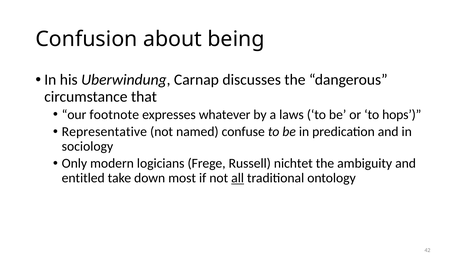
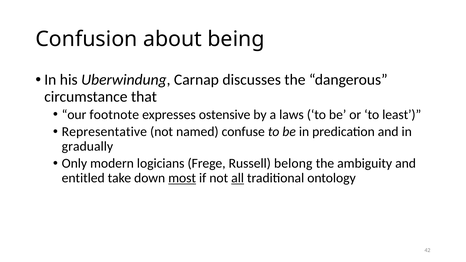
whatever: whatever -> ostensive
hops: hops -> least
sociology: sociology -> gradually
nichtet: nichtet -> belong
most underline: none -> present
